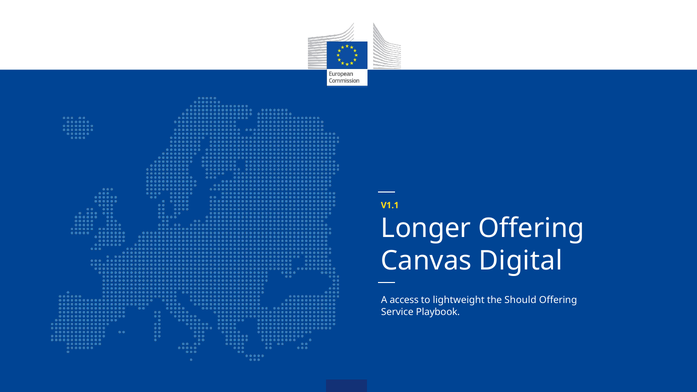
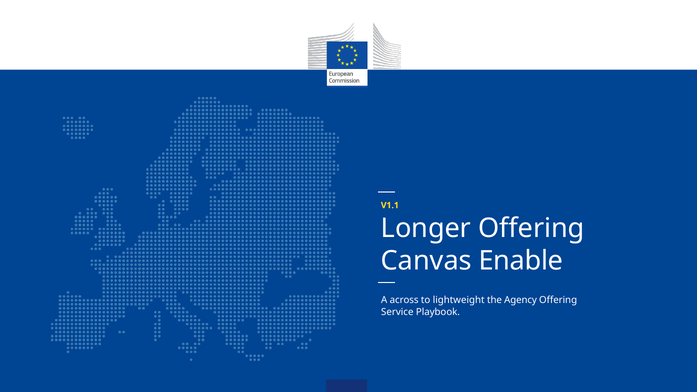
Digital: Digital -> Enable
access: access -> across
Should: Should -> Agency
